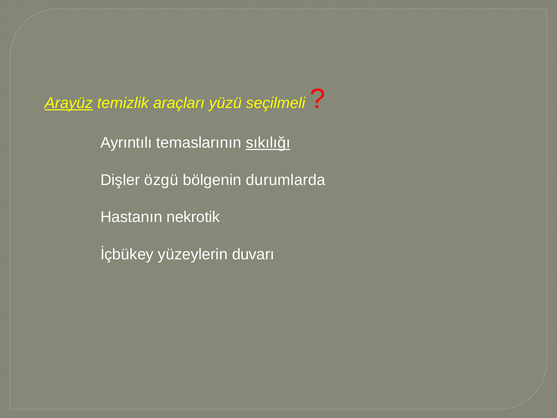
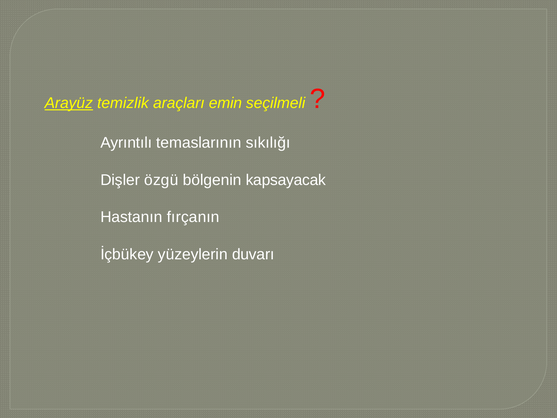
yüzü: yüzü -> emin
sıkılığı underline: present -> none
durumlarda: durumlarda -> kapsayacak
nekrotik: nekrotik -> fırçanın
